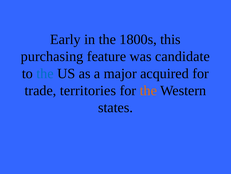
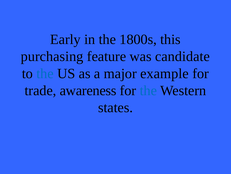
acquired: acquired -> example
territories: territories -> awareness
the at (148, 90) colour: orange -> blue
